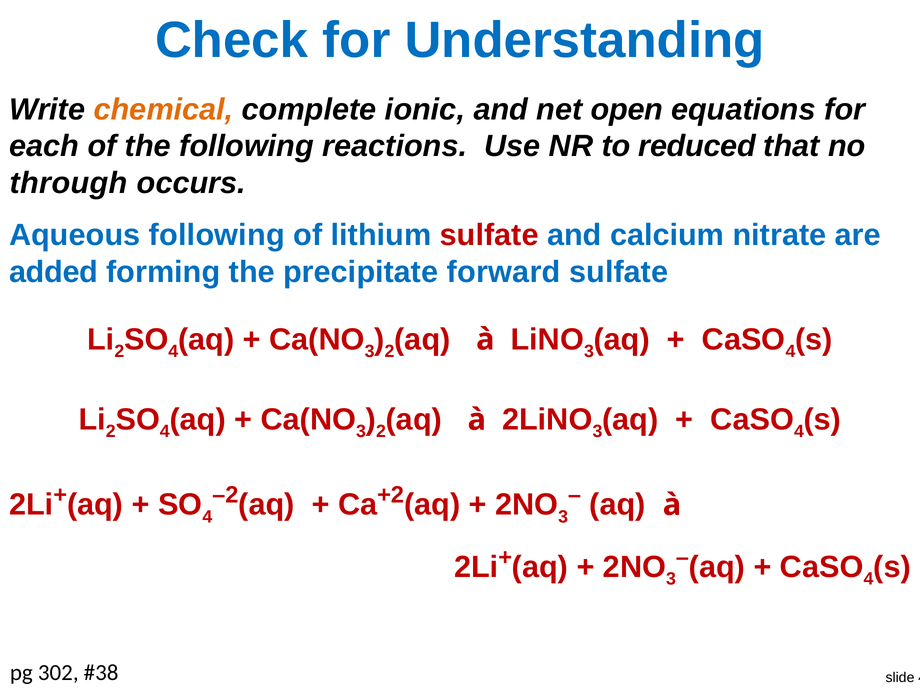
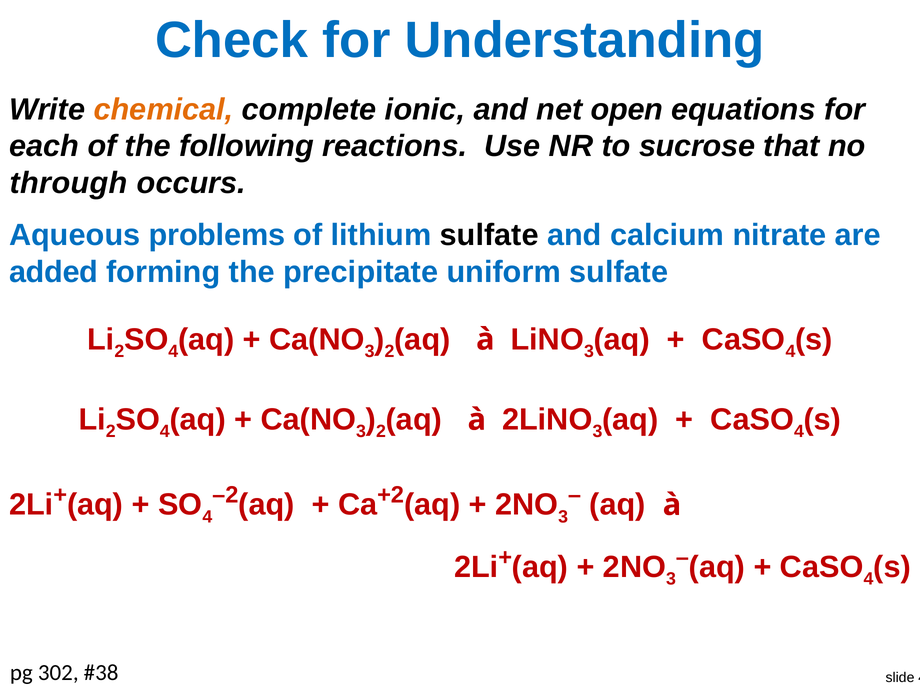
reduced: reduced -> sucrose
Aqueous following: following -> problems
sulfate at (489, 235) colour: red -> black
forward: forward -> uniform
